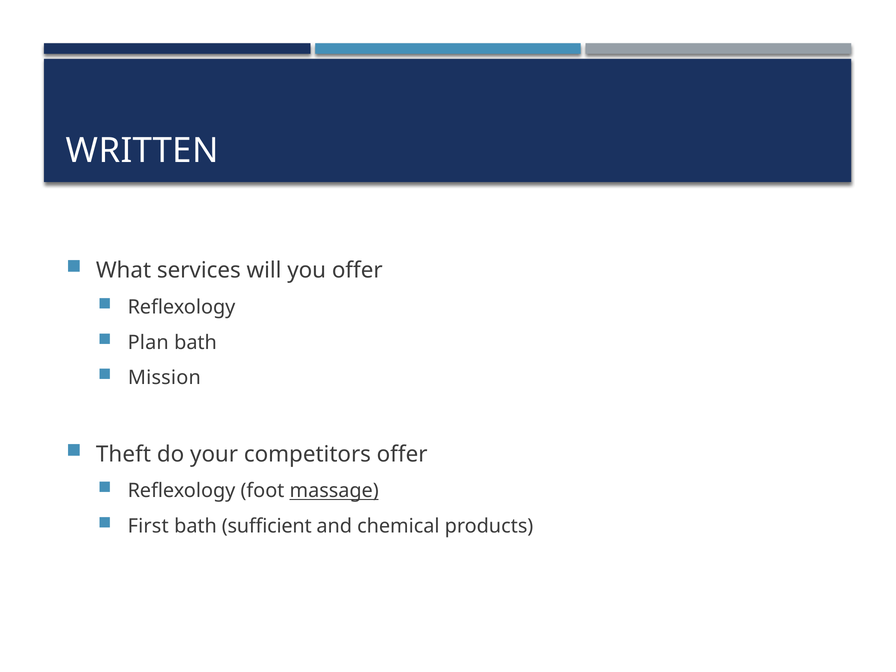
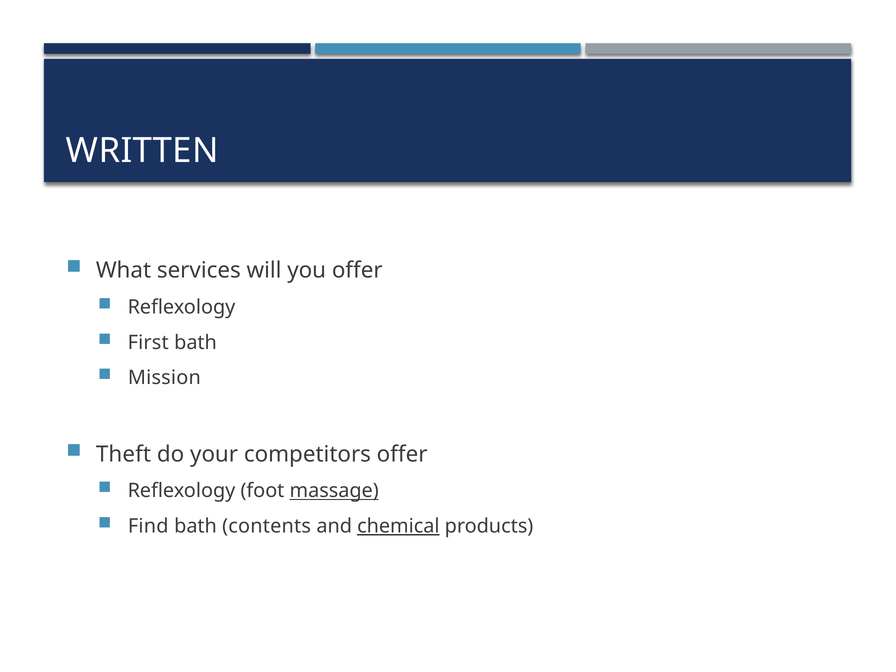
Plan: Plan -> First
First: First -> Find
sufficient: sufficient -> contents
chemical underline: none -> present
